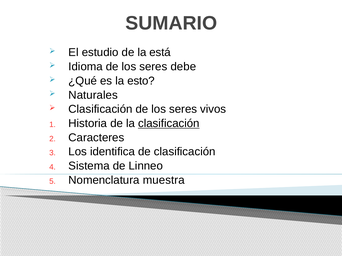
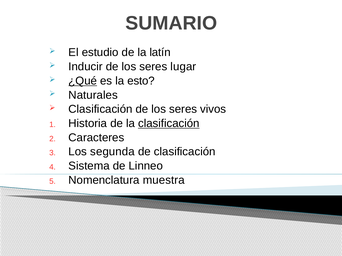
está: está -> latín
Idioma: Idioma -> Inducir
debe: debe -> lugar
¿Qué underline: none -> present
identifica: identifica -> segunda
